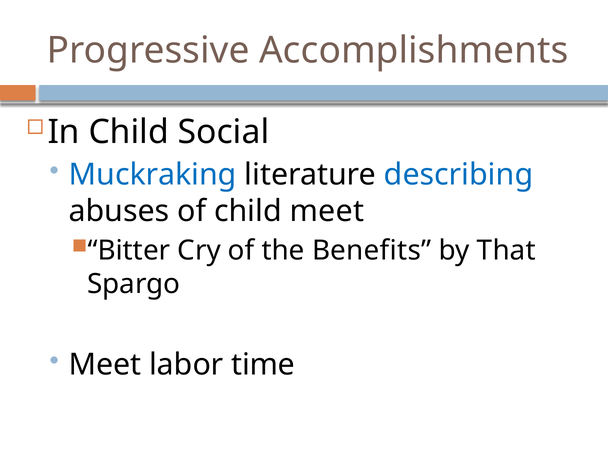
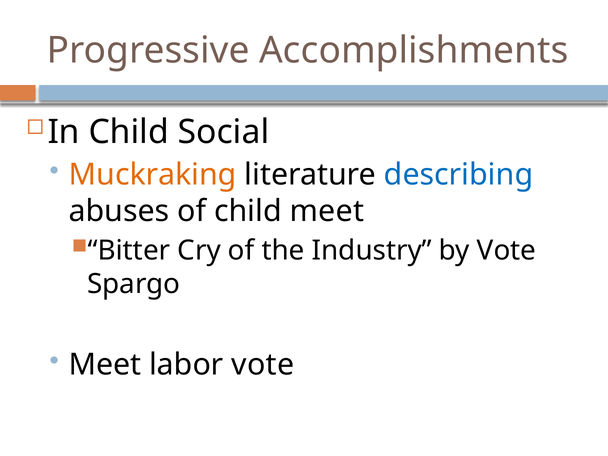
Muckraking colour: blue -> orange
Benefits: Benefits -> Industry
by That: That -> Vote
labor time: time -> vote
